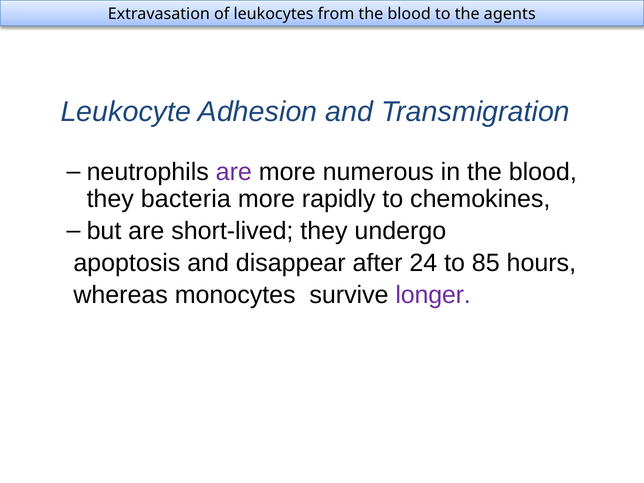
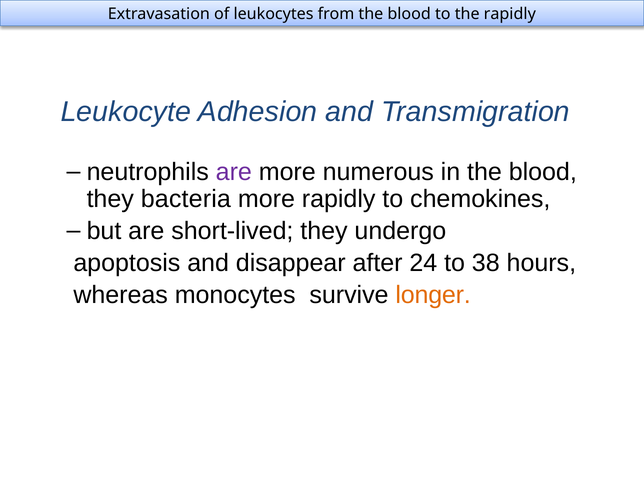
the agents: agents -> rapidly
85: 85 -> 38
longer colour: purple -> orange
